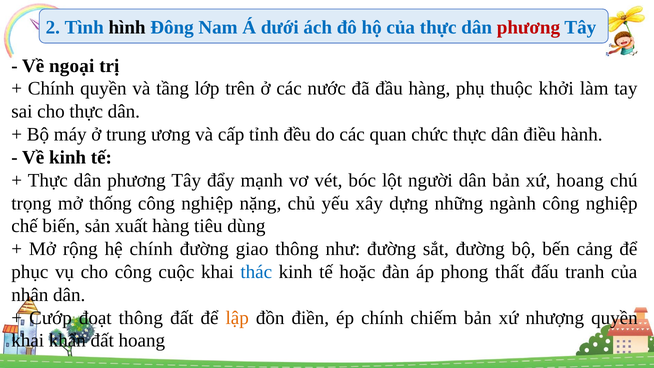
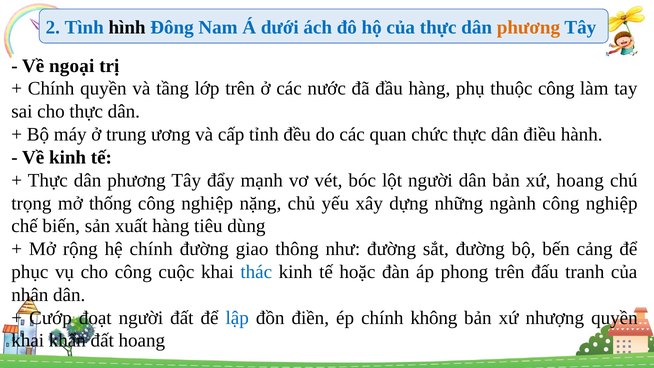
phương at (528, 27) colour: red -> orange
thuộc khởi: khởi -> công
phong thất: thất -> trên
đoạt thông: thông -> người
lập colour: orange -> blue
chiếm: chiếm -> không
